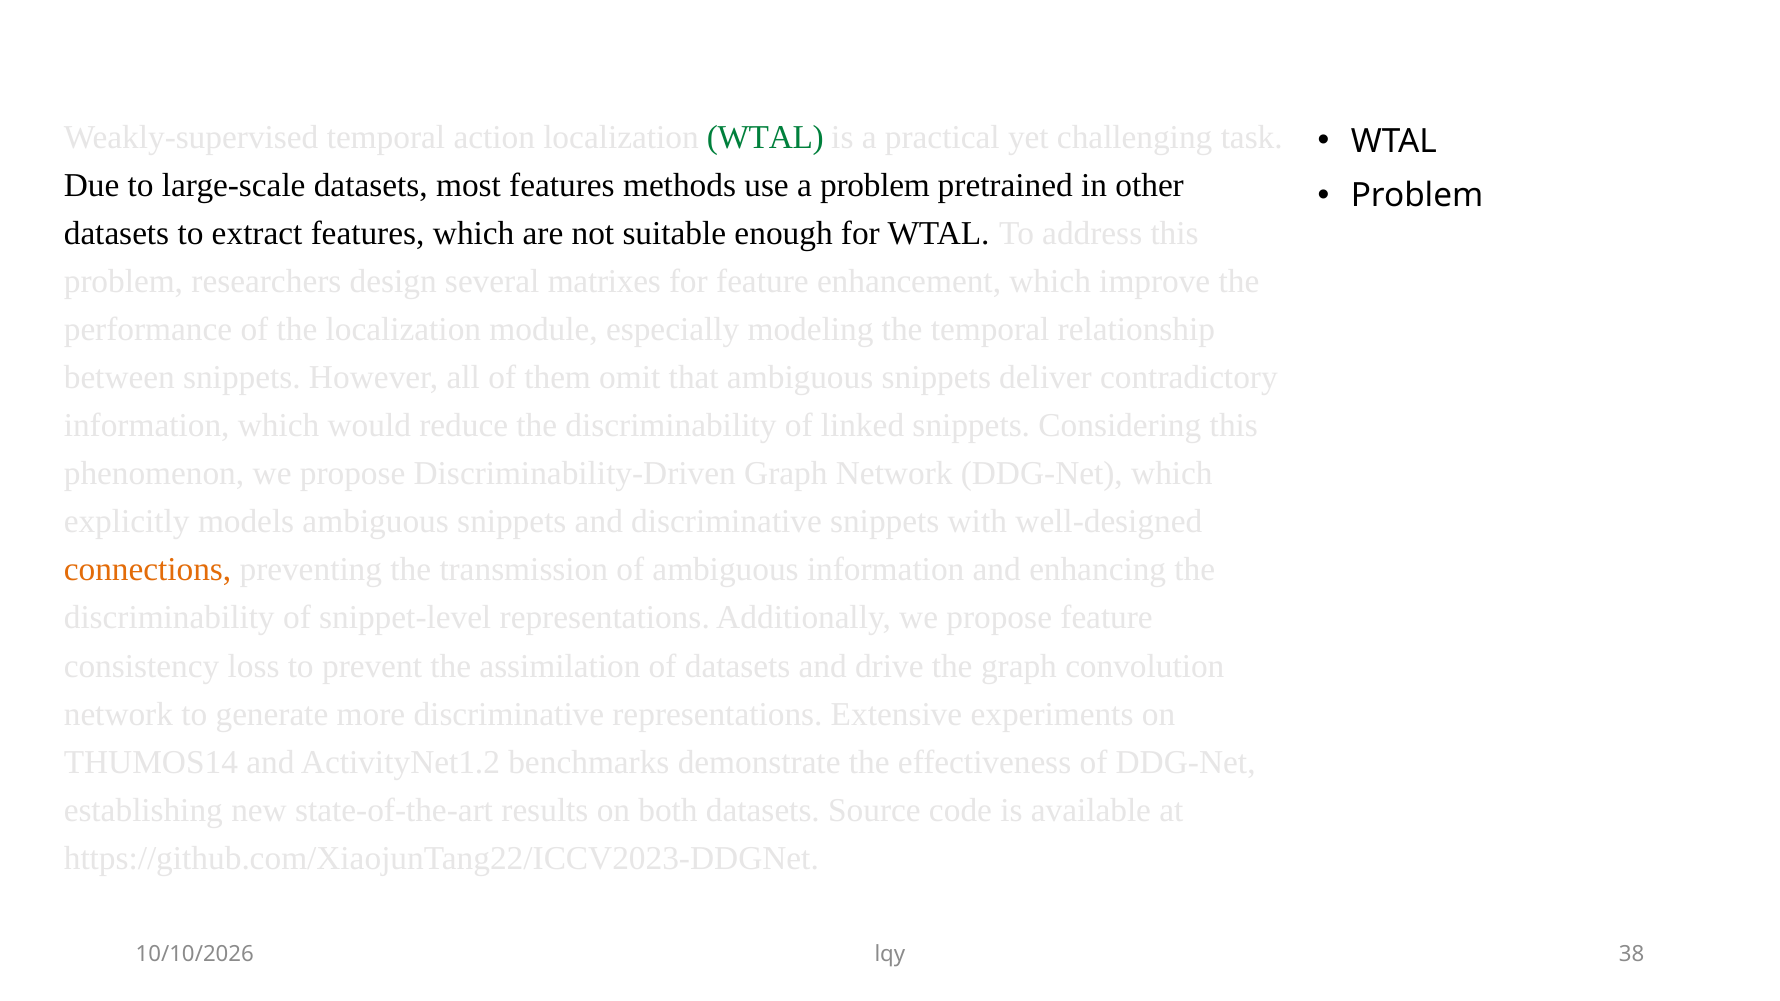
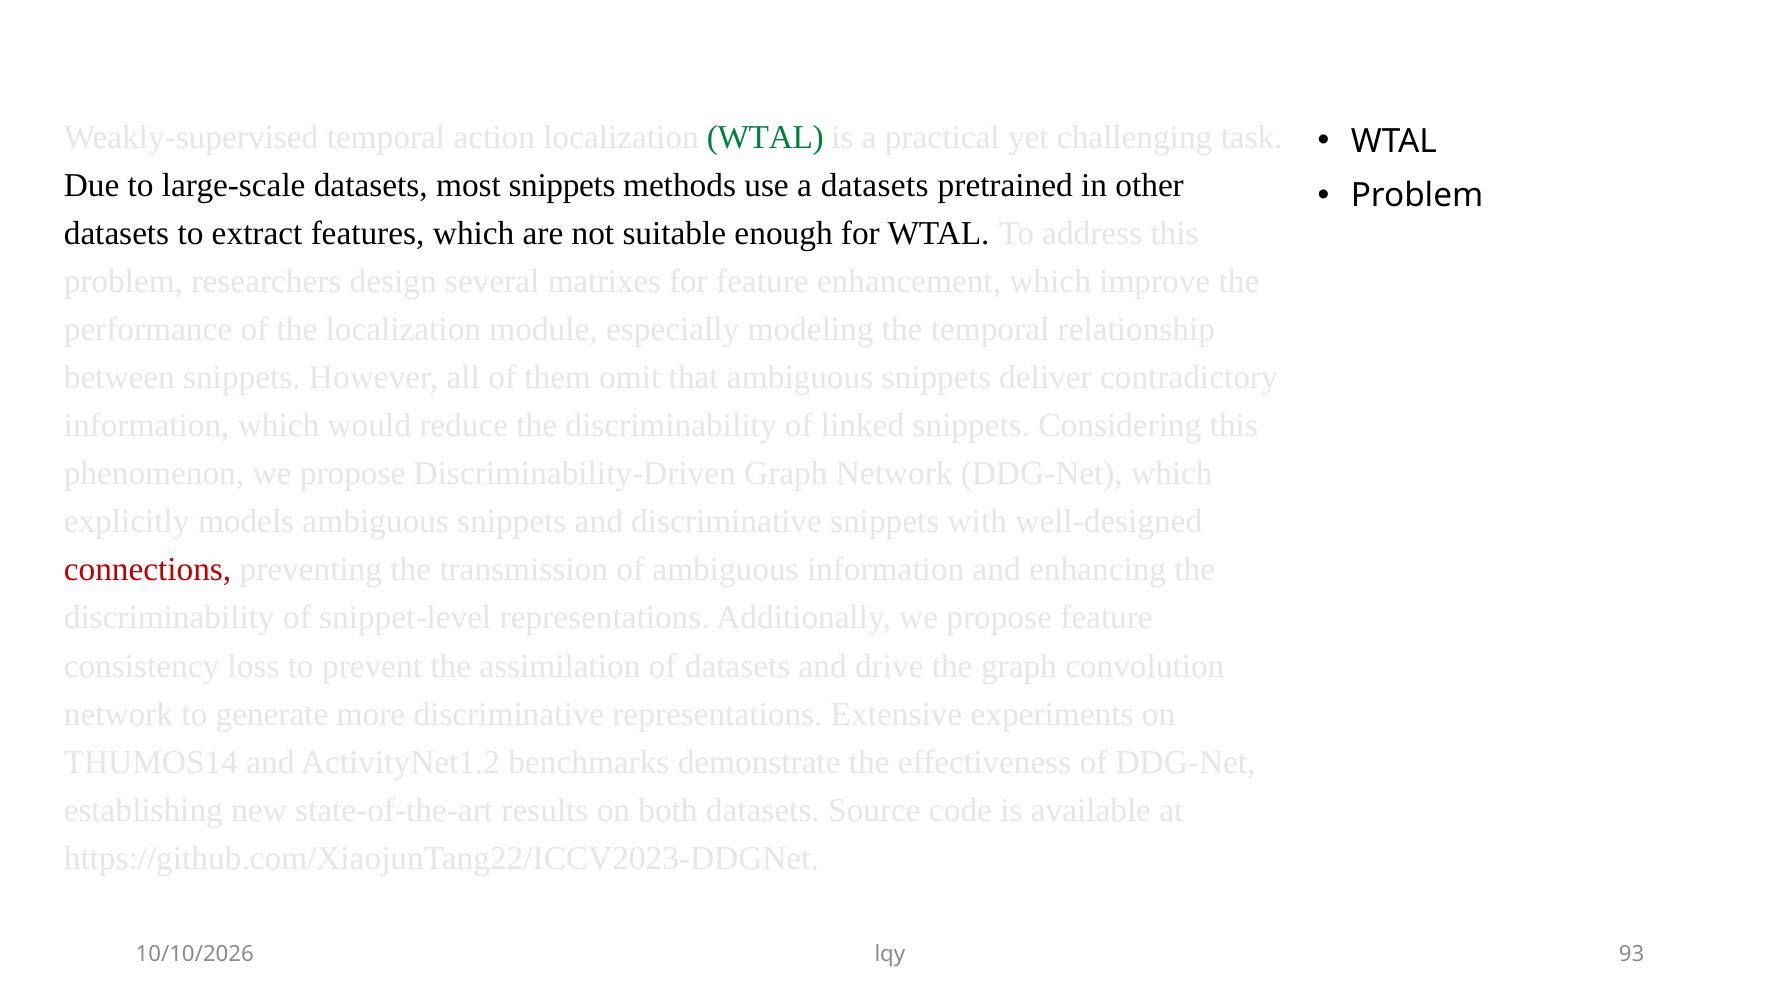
most features: features -> snippets
a problem: problem -> datasets
connections colour: orange -> red
38: 38 -> 93
